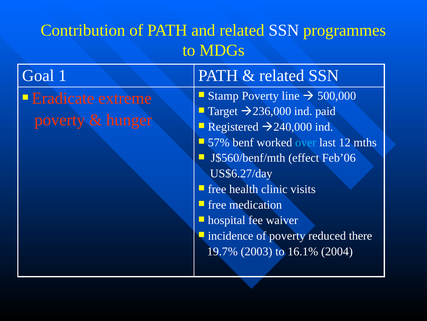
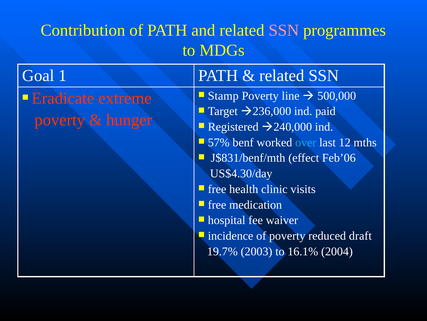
SSN at (284, 30) colour: white -> pink
J$560/benf/mth: J$560/benf/mth -> J$831/benf/mth
US$6.27/day: US$6.27/day -> US$4.30/day
there: there -> draft
